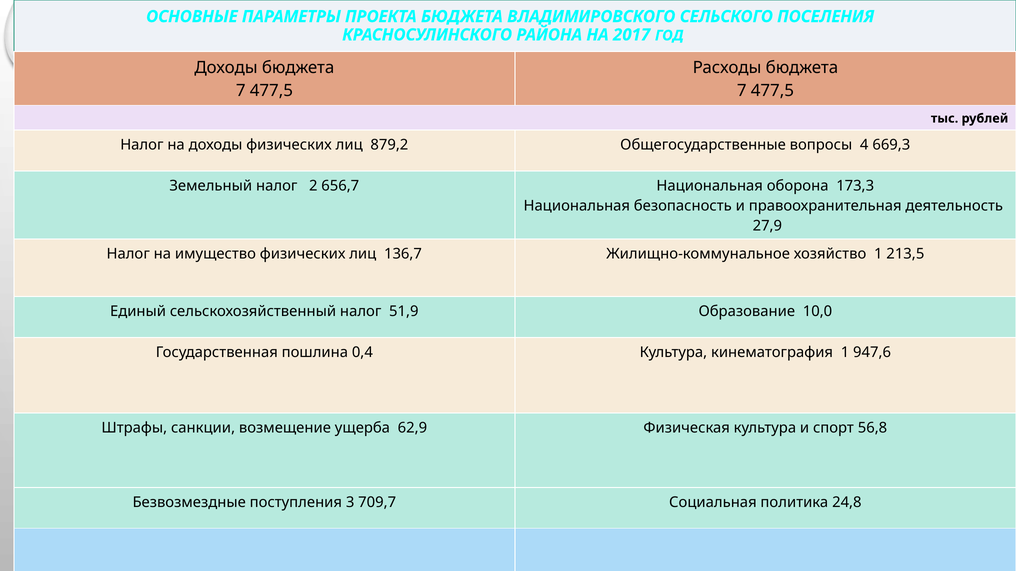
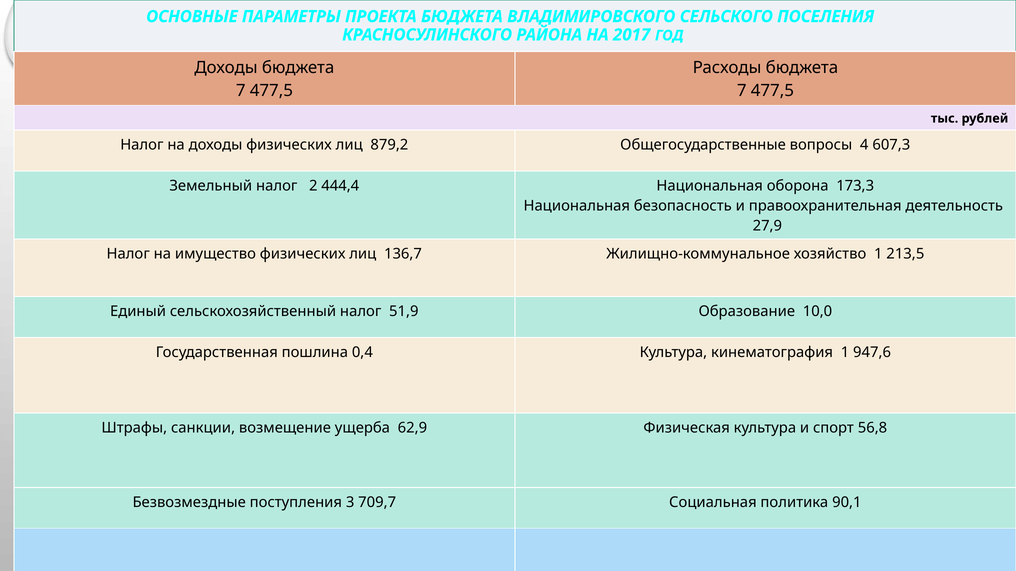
669,3: 669,3 -> 607,3
656,7: 656,7 -> 444,4
24,8: 24,8 -> 90,1
